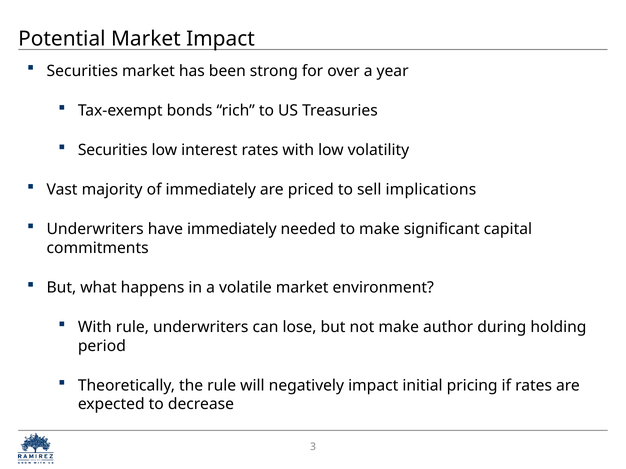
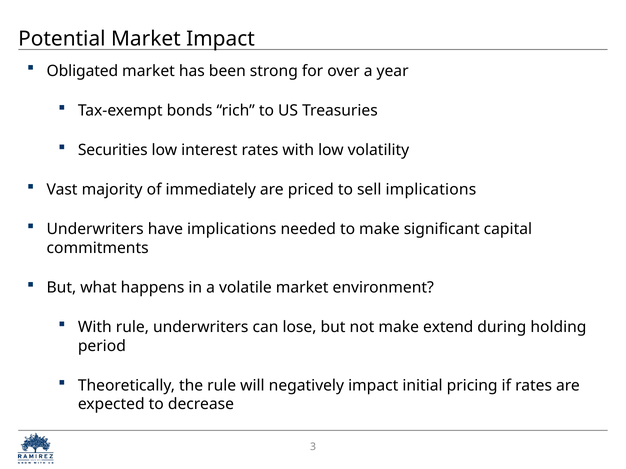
Securities at (82, 71): Securities -> Obligated
have immediately: immediately -> implications
author: author -> extend
